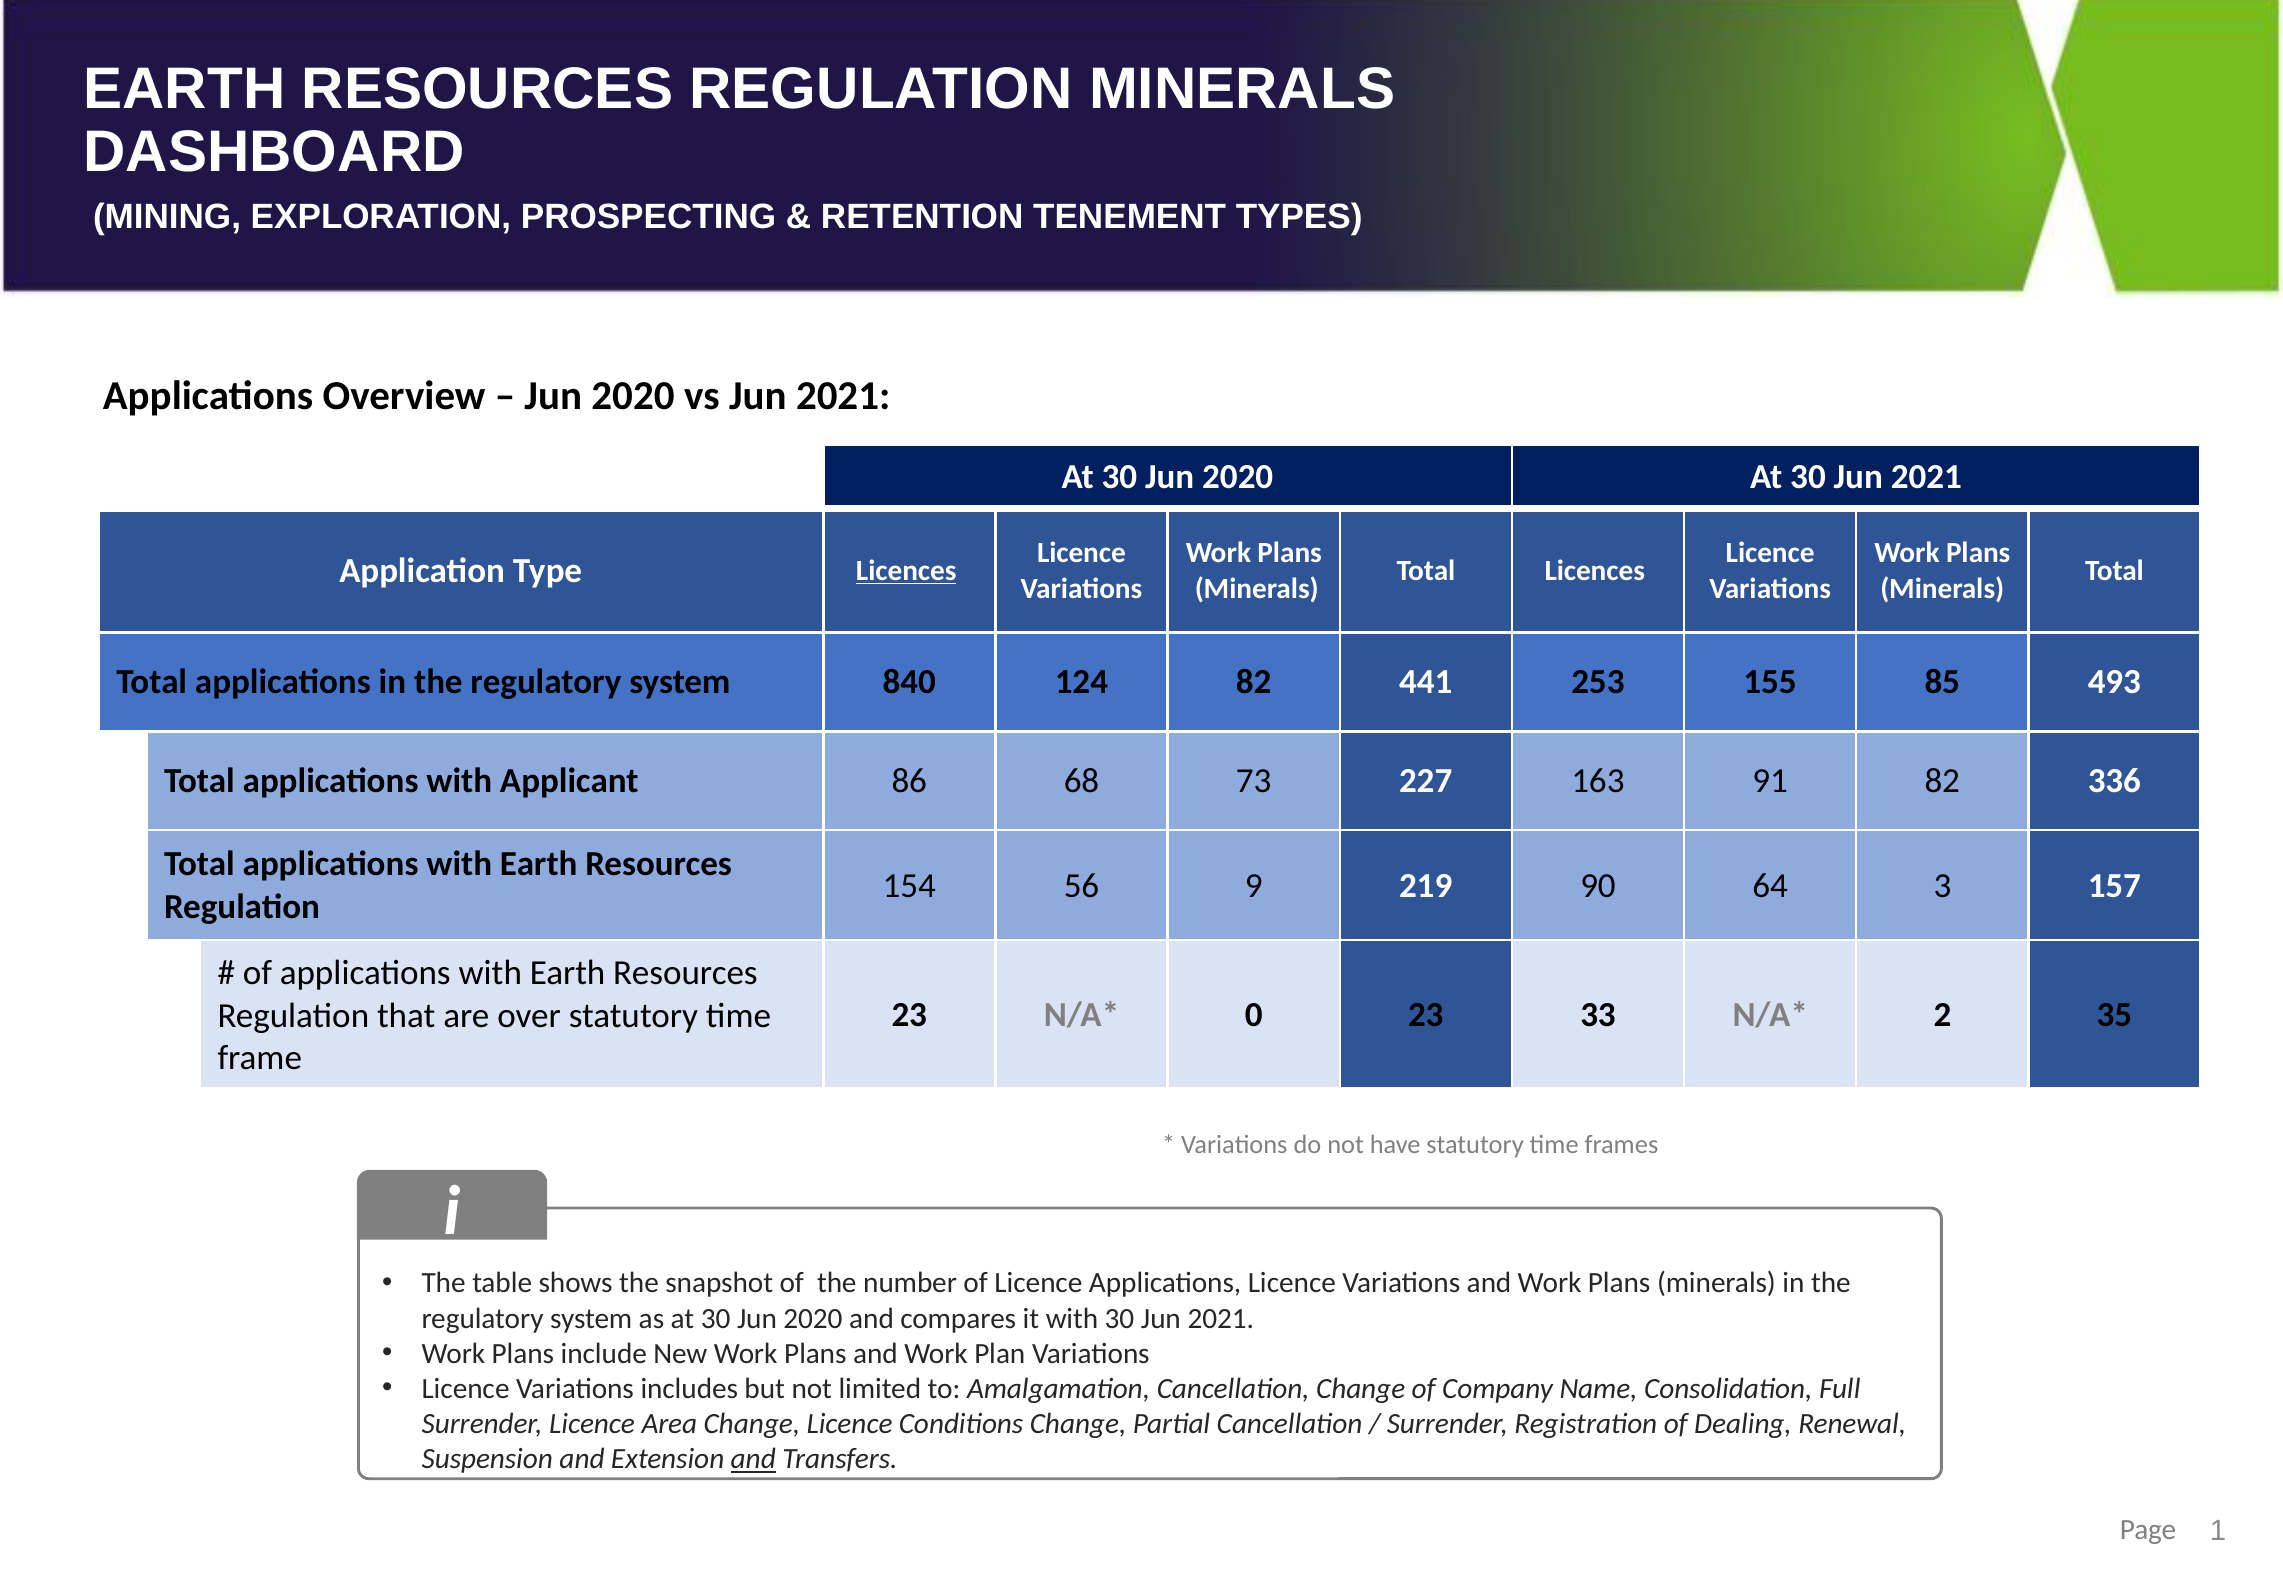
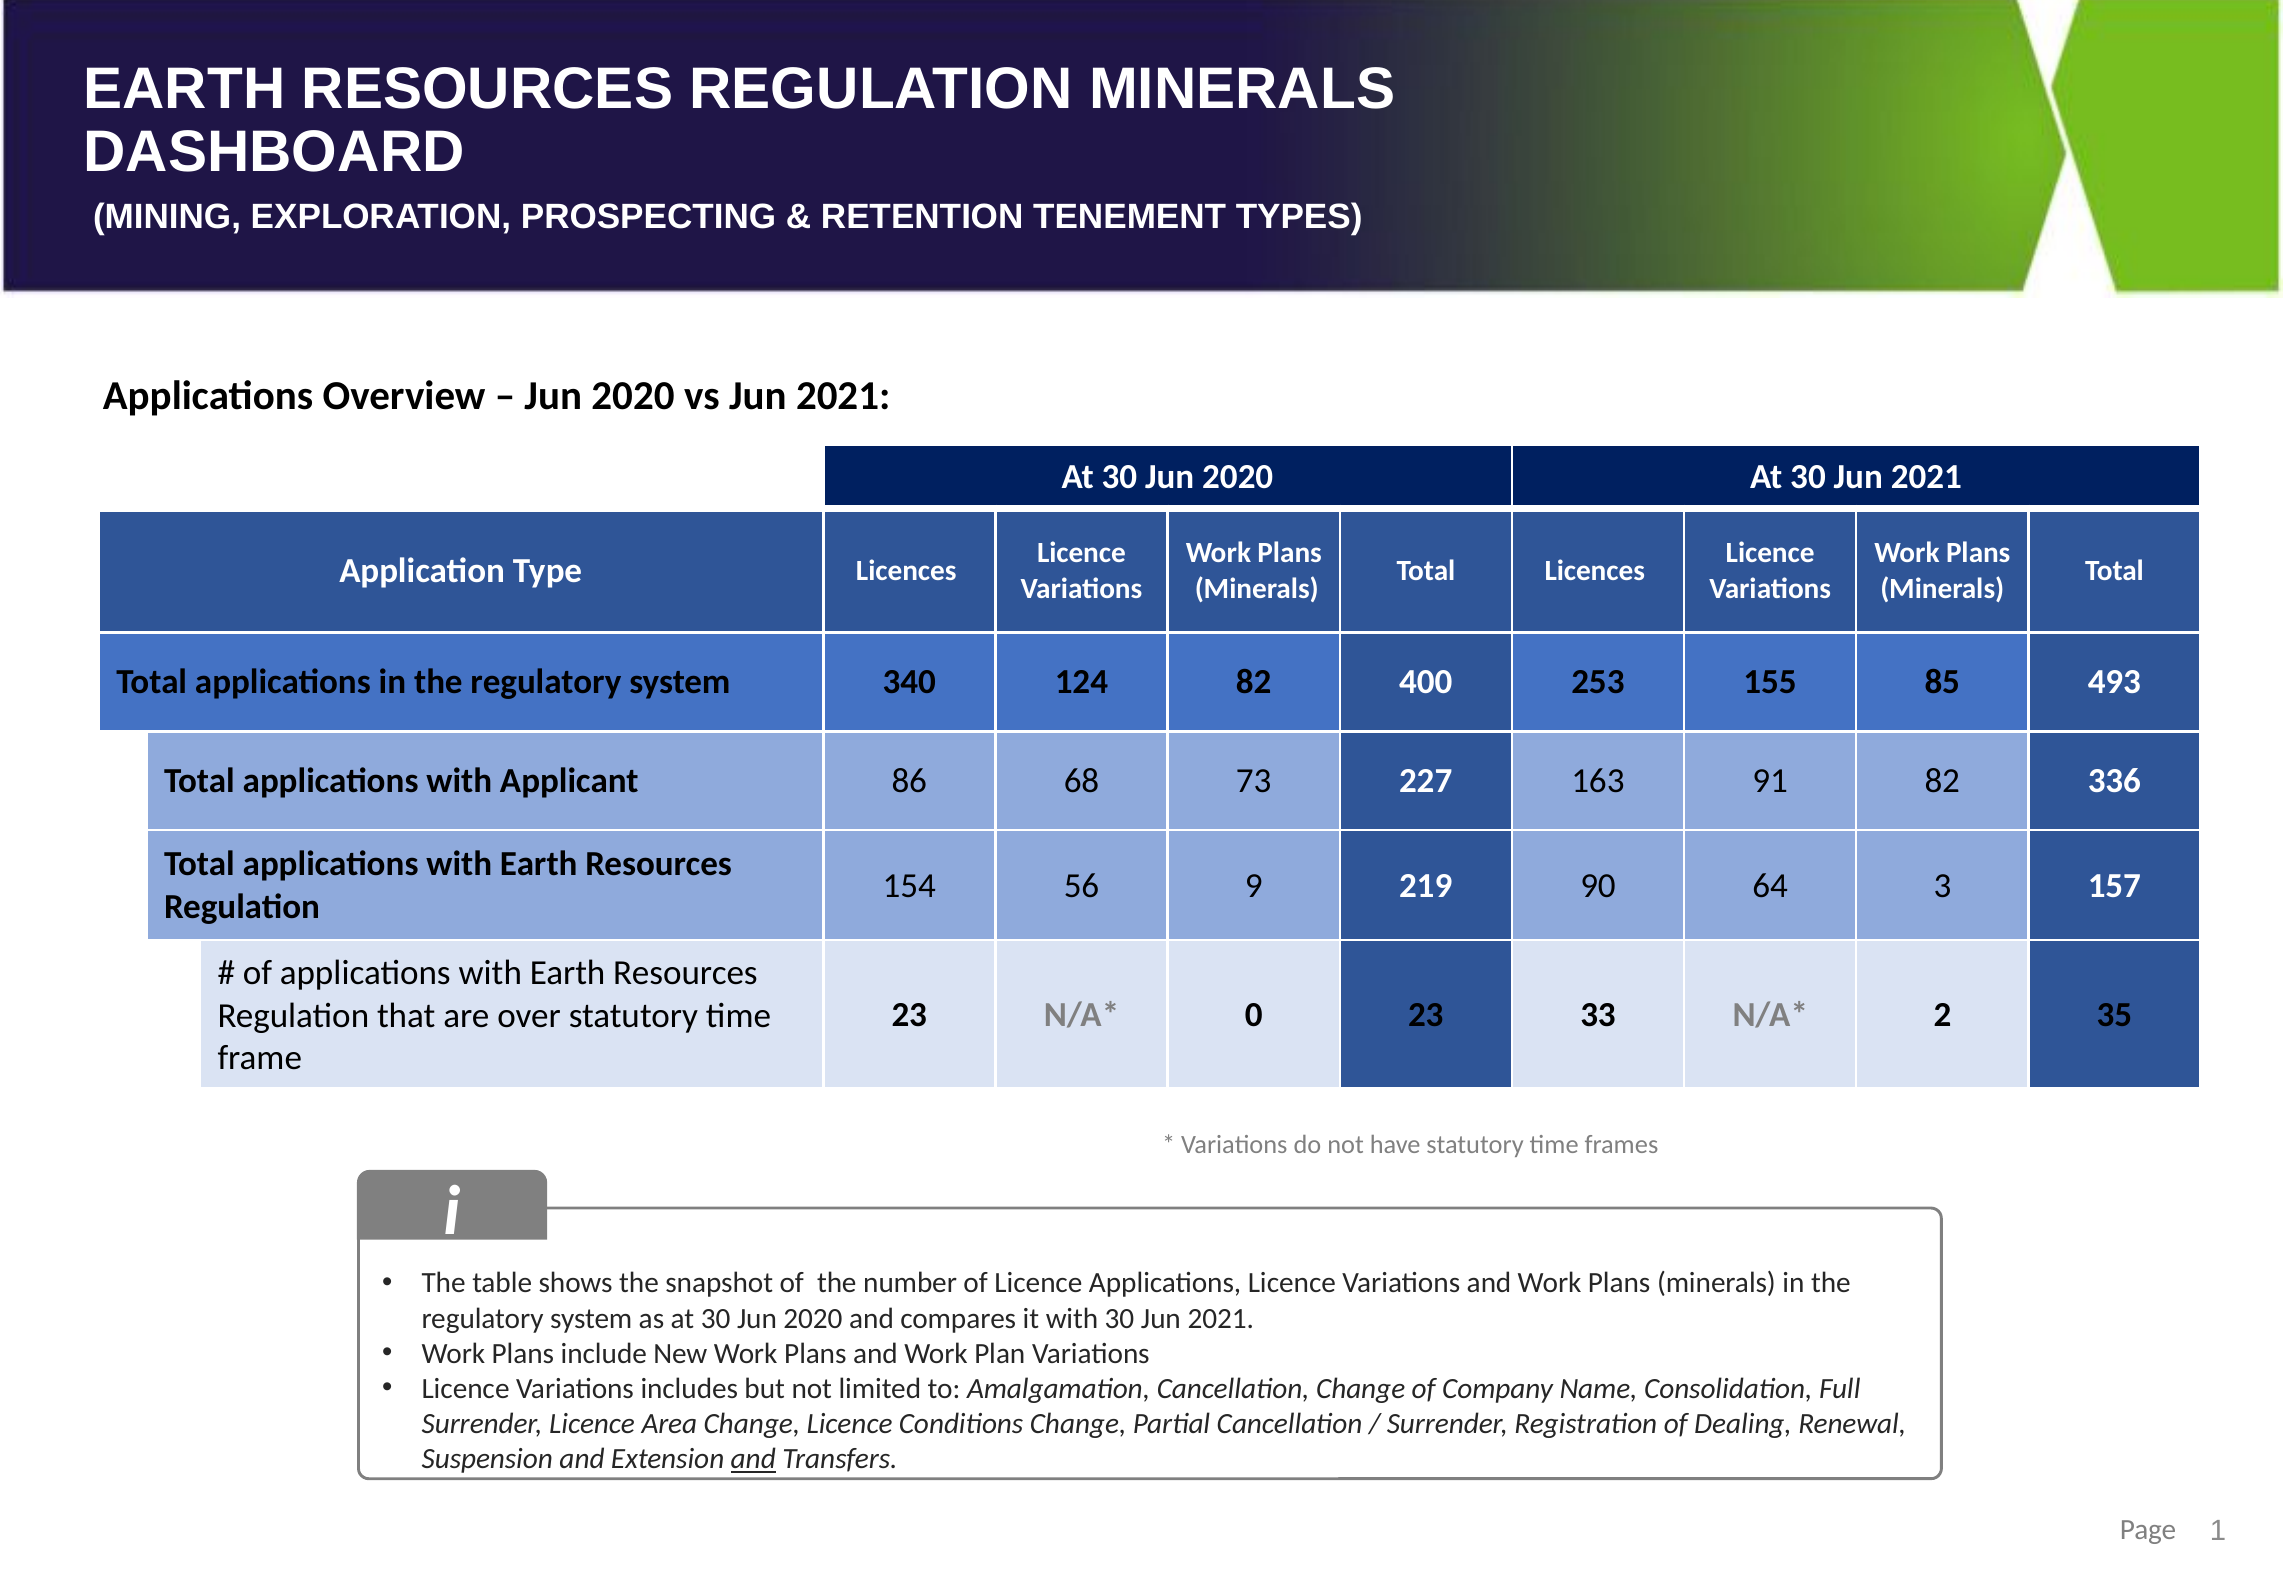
Licences at (906, 571) underline: present -> none
840: 840 -> 340
441: 441 -> 400
